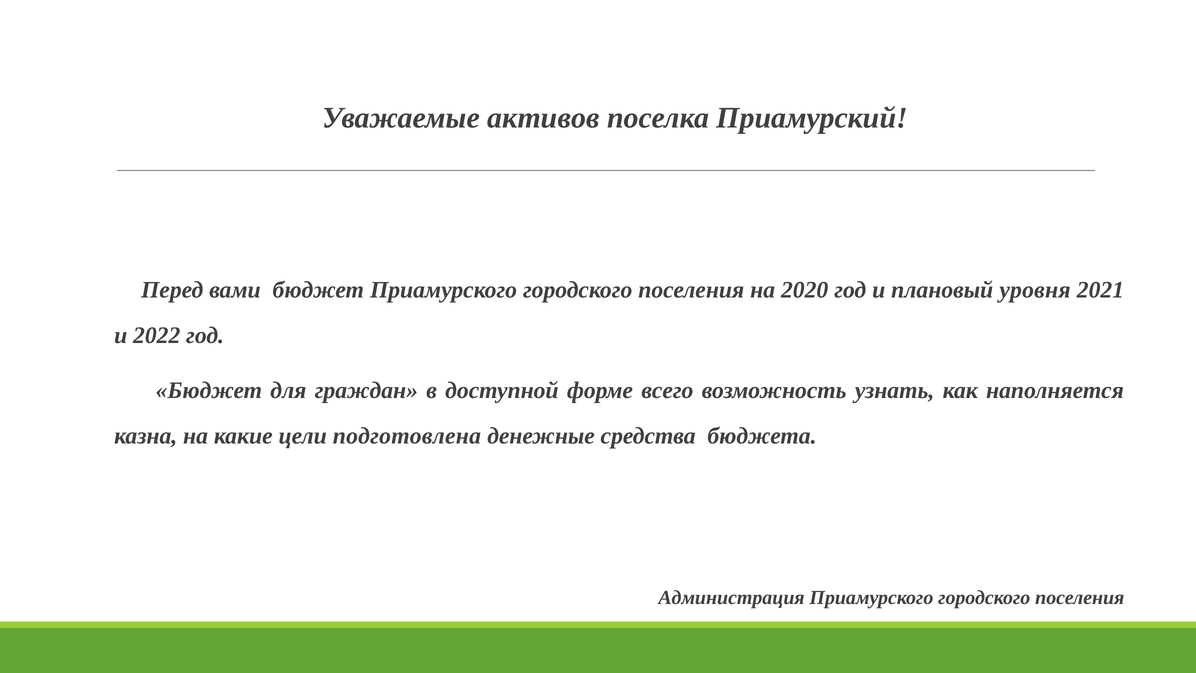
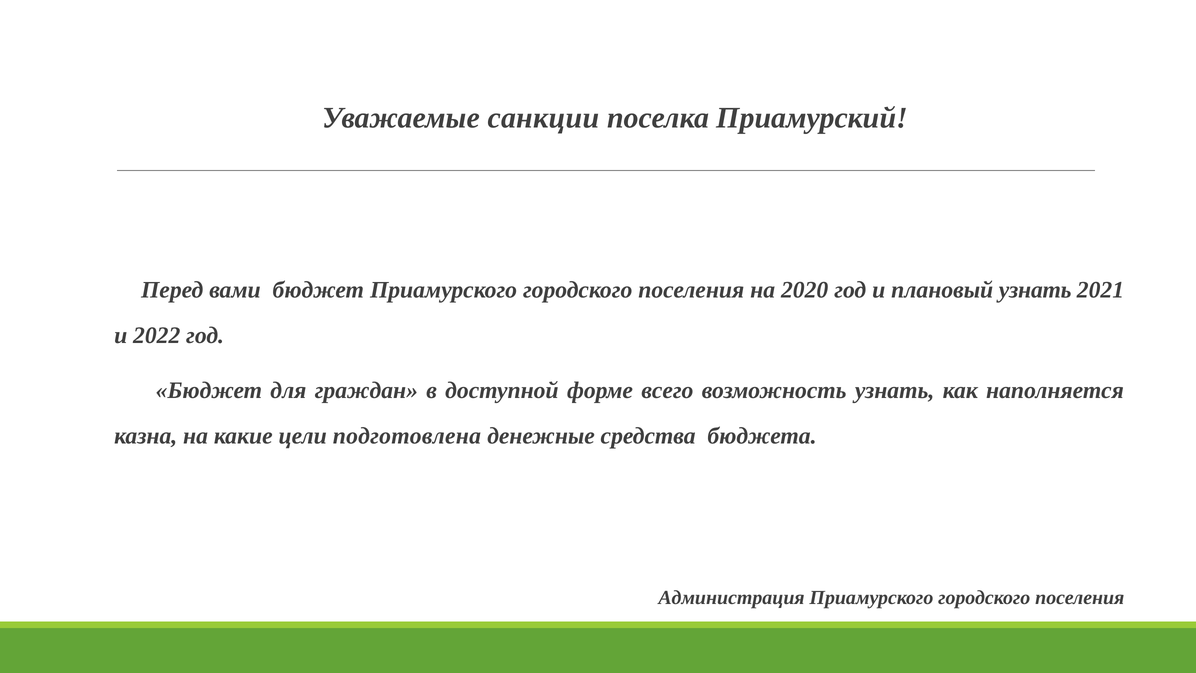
активов: активов -> санкции
плановый уровня: уровня -> узнать
